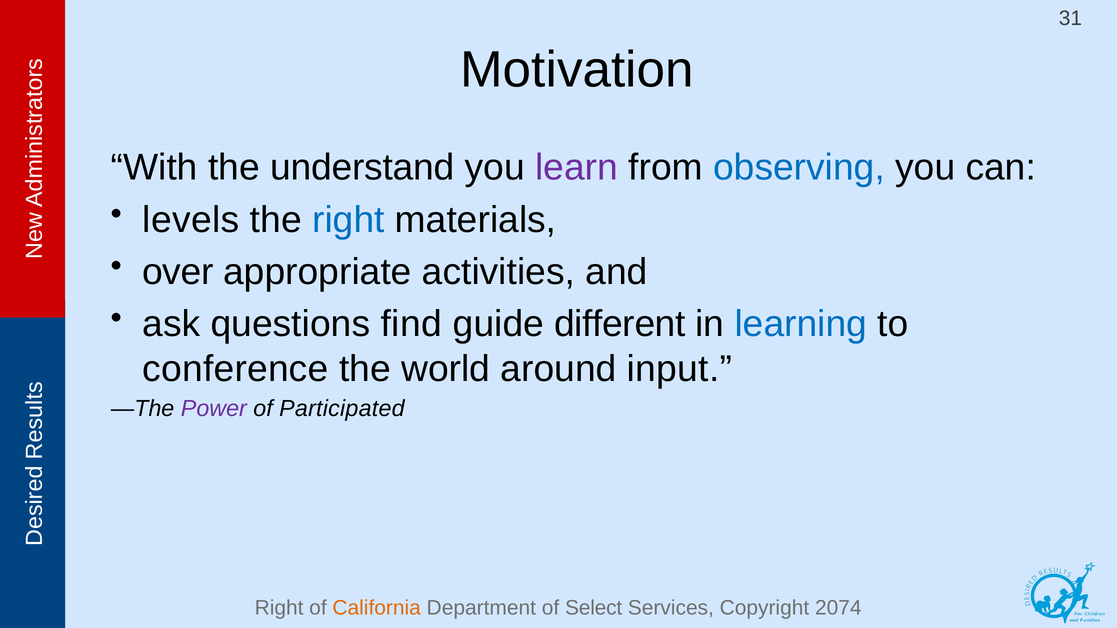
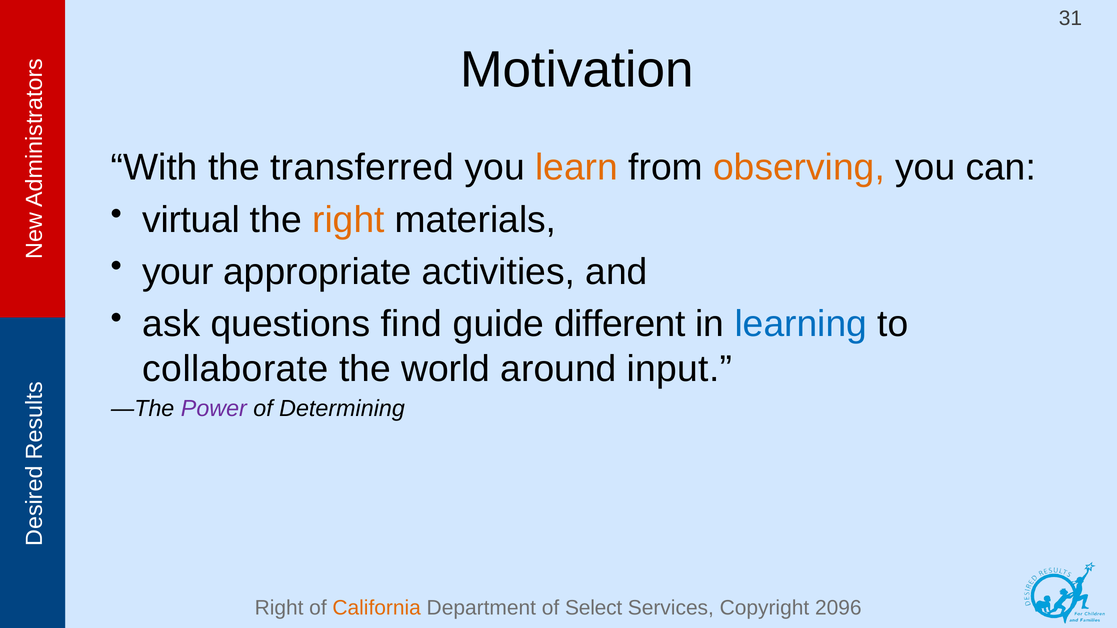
understand: understand -> transferred
learn colour: purple -> orange
observing colour: blue -> orange
levels: levels -> virtual
right at (348, 220) colour: blue -> orange
over: over -> your
conference: conference -> collaborate
Participated: Participated -> Determining
2074: 2074 -> 2096
